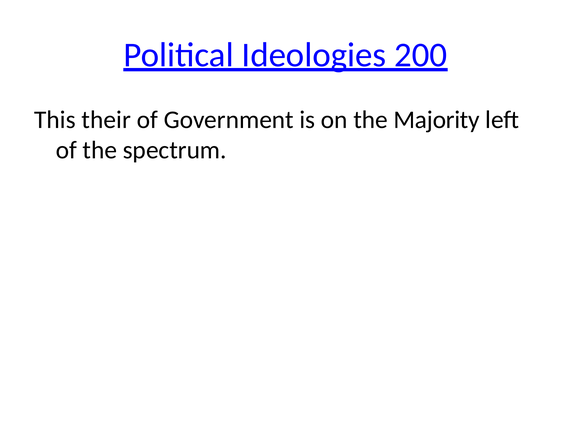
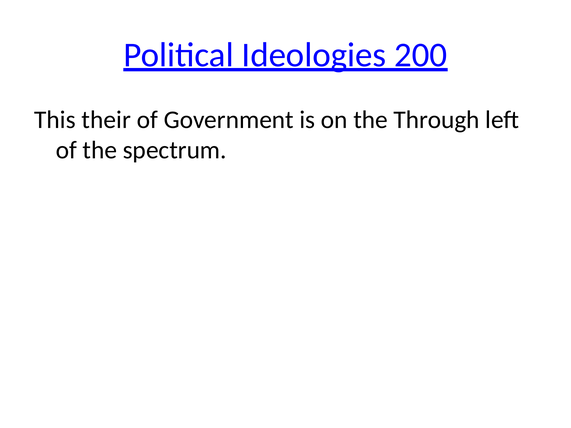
Majority: Majority -> Through
